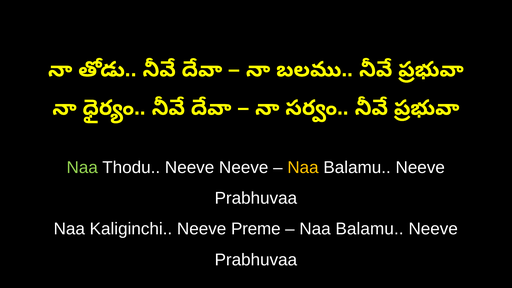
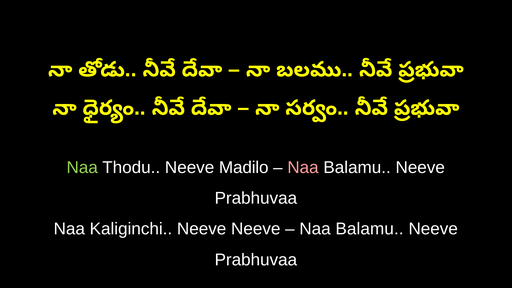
Neeve Neeve: Neeve -> Madilo
Naa at (303, 168) colour: yellow -> pink
Neeve Preme: Preme -> Neeve
